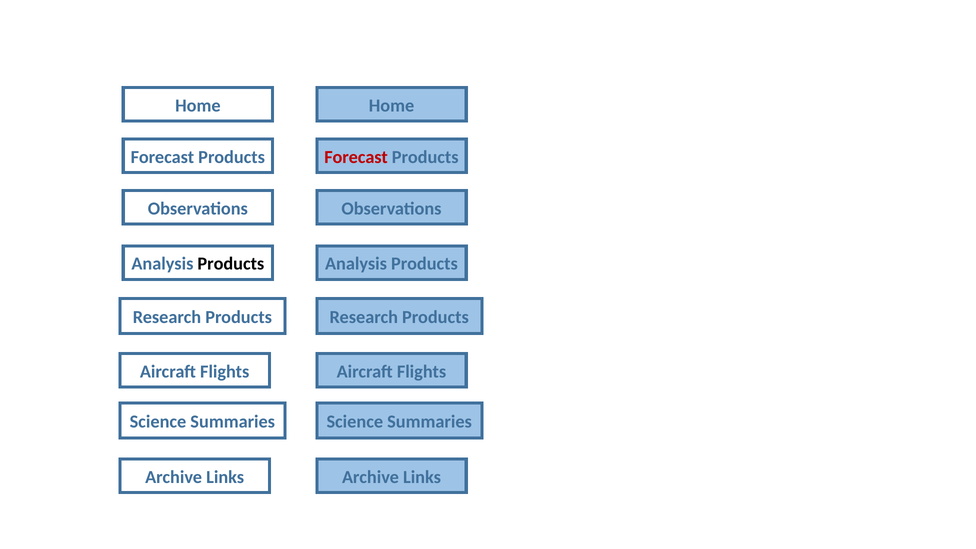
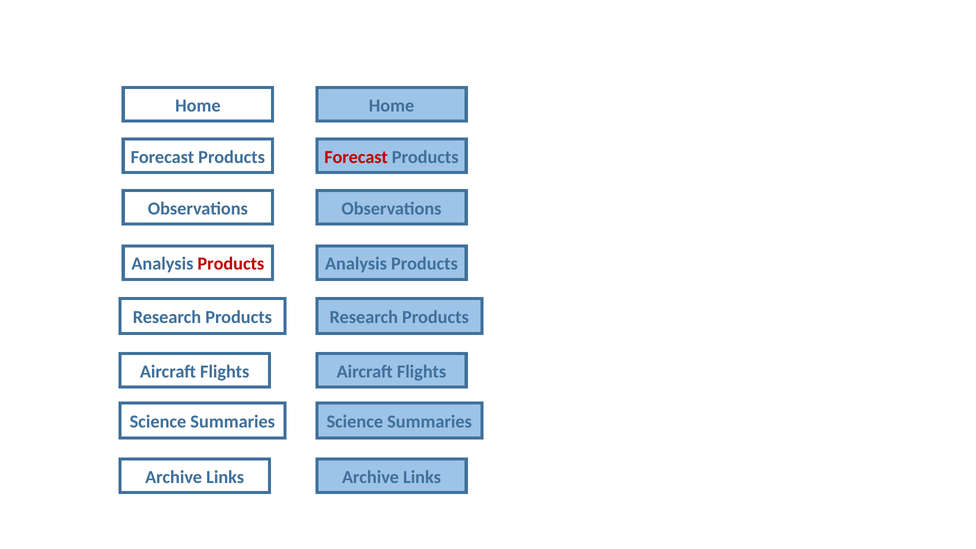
Products at (231, 264) colour: black -> red
